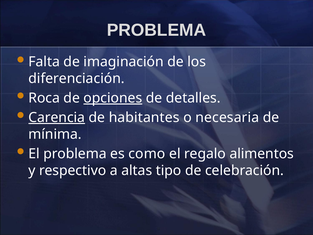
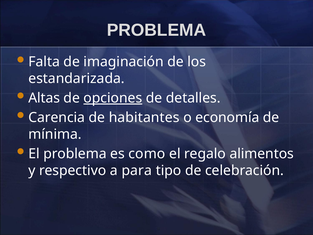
diferenciación: diferenciación -> estandarizada
Roca: Roca -> Altas
Carencia underline: present -> none
necesaria: necesaria -> economía
altas: altas -> para
